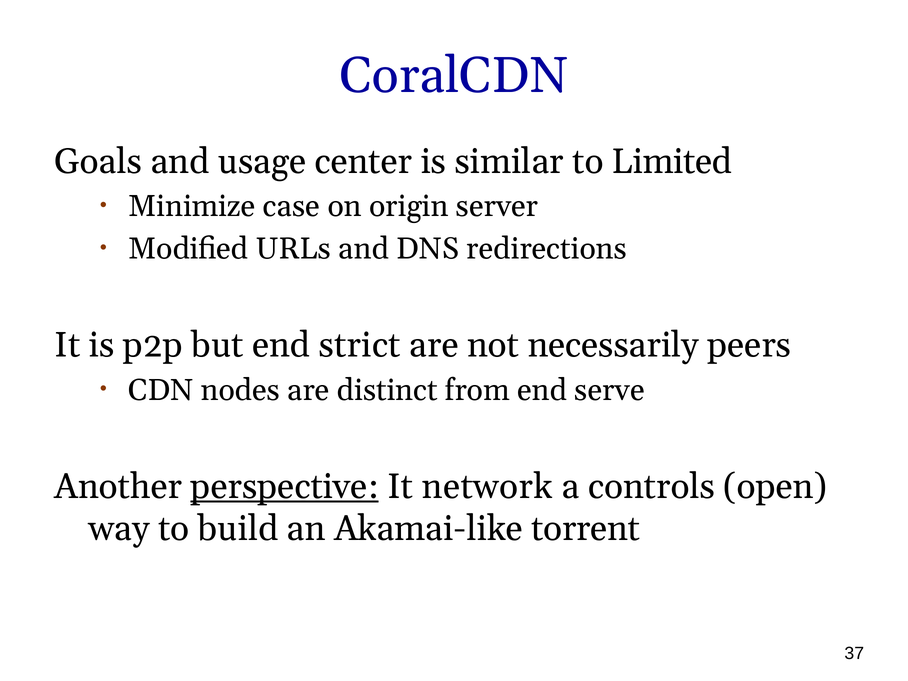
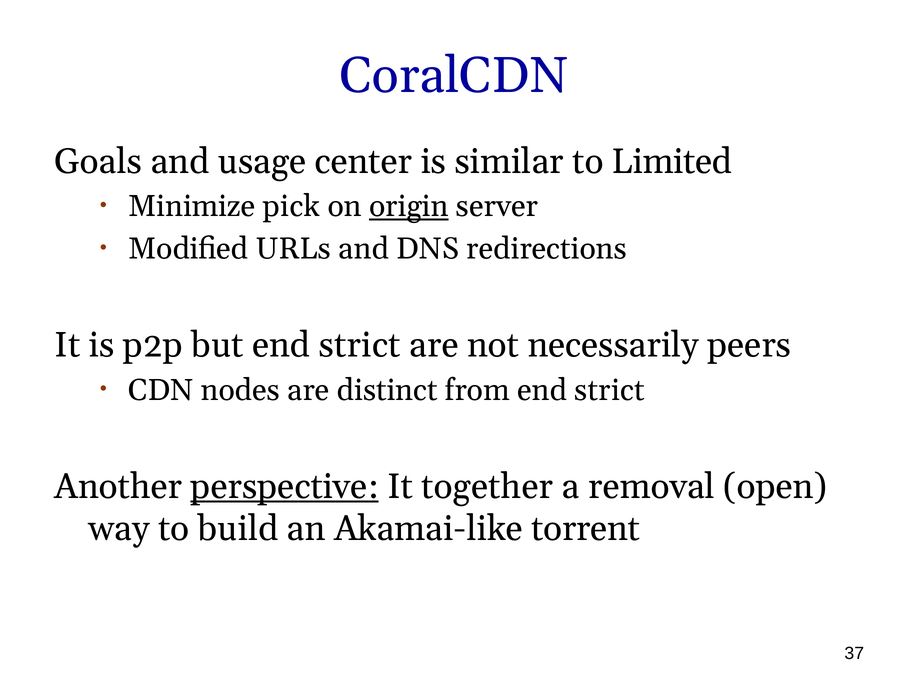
case: case -> pick
origin underline: none -> present
from end serve: serve -> strict
network: network -> together
controls: controls -> removal
